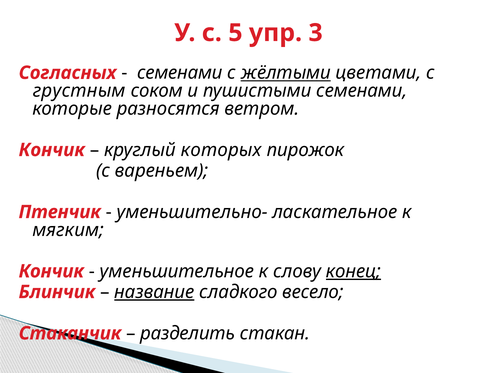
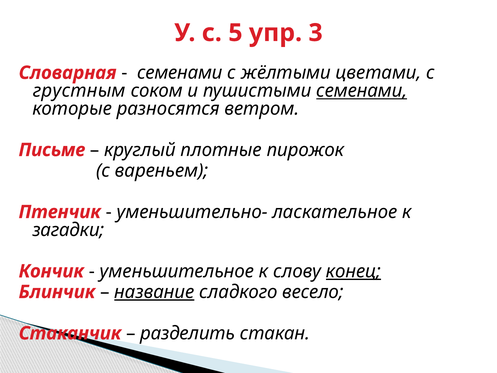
Согласных: Согласных -> Словарная
жёлтыми underline: present -> none
семенами at (362, 91) underline: none -> present
Кончик at (52, 150): Кончик -> Письме
которых: которых -> плотные
мягким: мягким -> загадки
